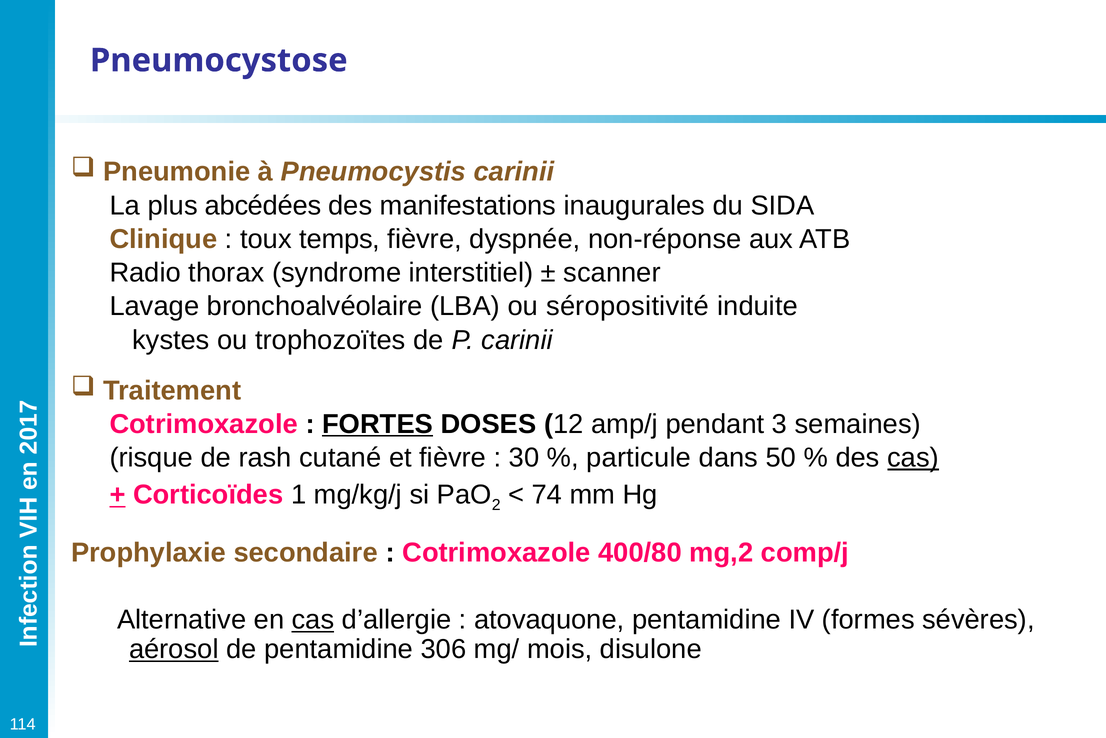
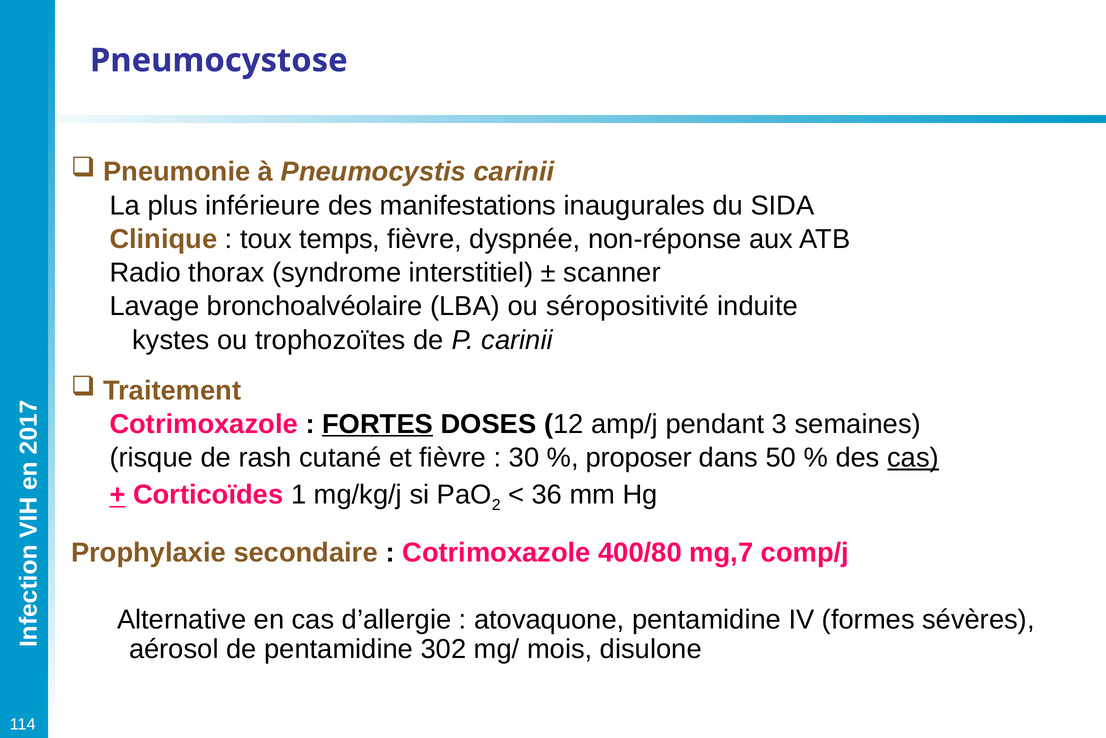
abcédées: abcédées -> inférieure
particule: particule -> proposer
74: 74 -> 36
mg,2: mg,2 -> mg,7
cas at (313, 619) underline: present -> none
aérosol underline: present -> none
306: 306 -> 302
